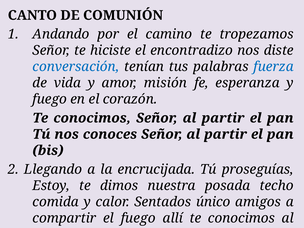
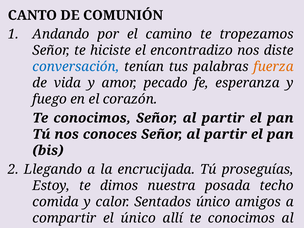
fuerza colour: blue -> orange
misión: misión -> pecado
el fuego: fuego -> único
